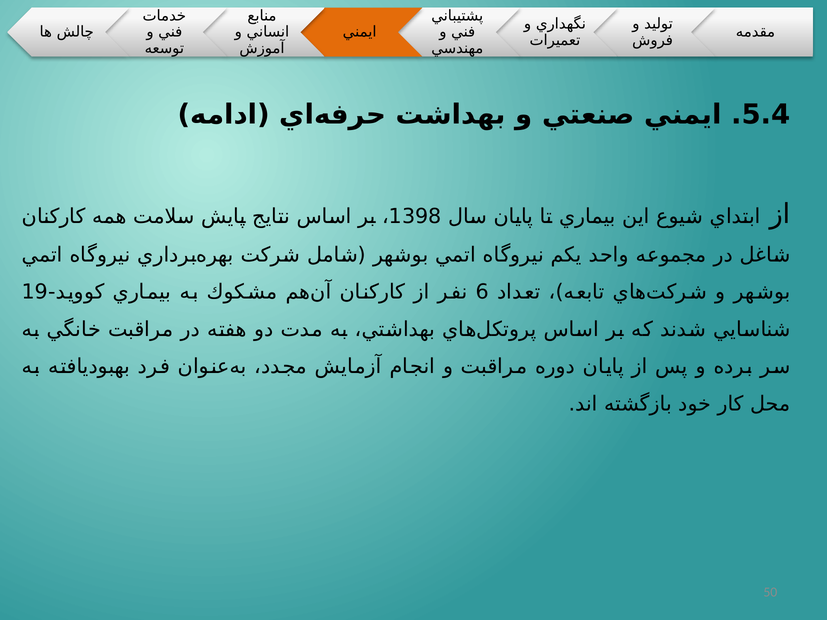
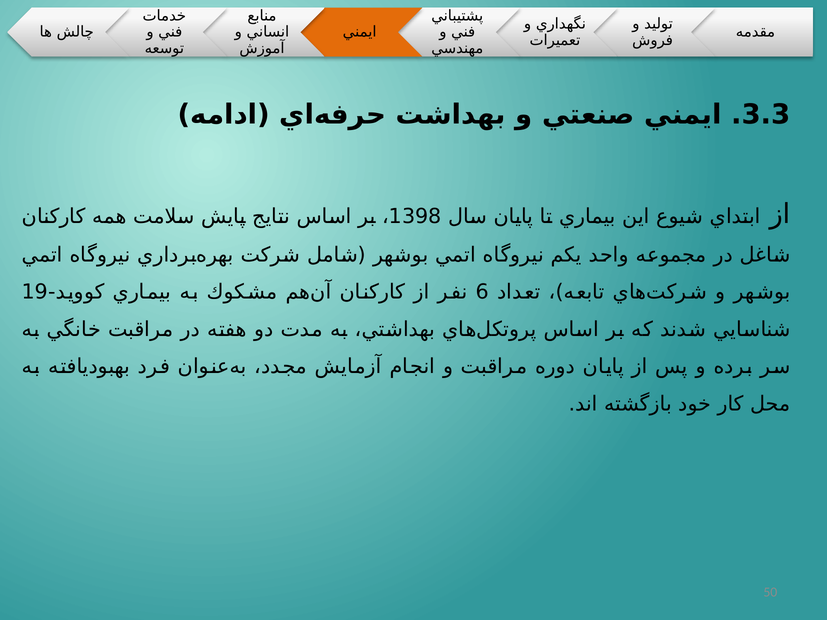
5.4: 5.4 -> 3.3
